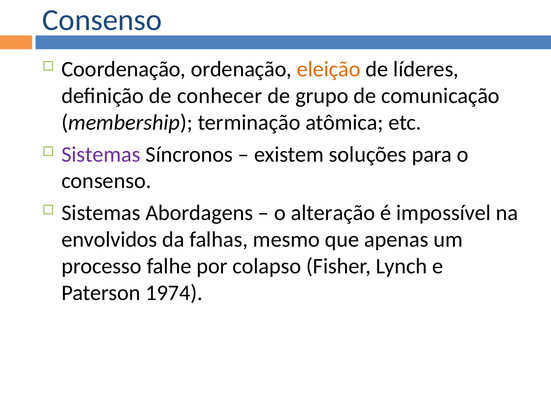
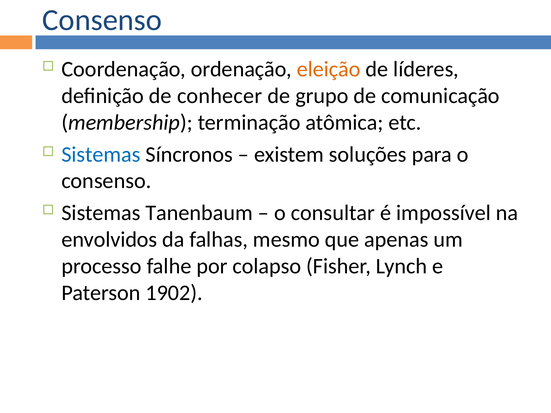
Sistemas at (101, 154) colour: purple -> blue
Abordagens: Abordagens -> Tanenbaum
alteração: alteração -> consultar
1974: 1974 -> 1902
